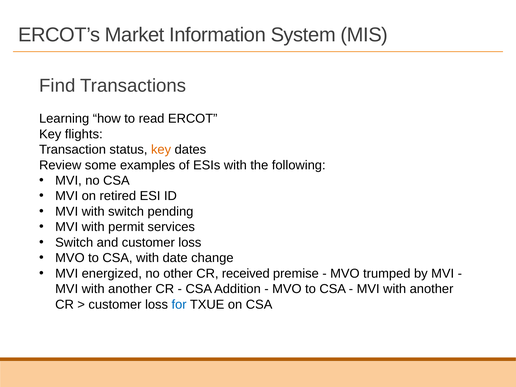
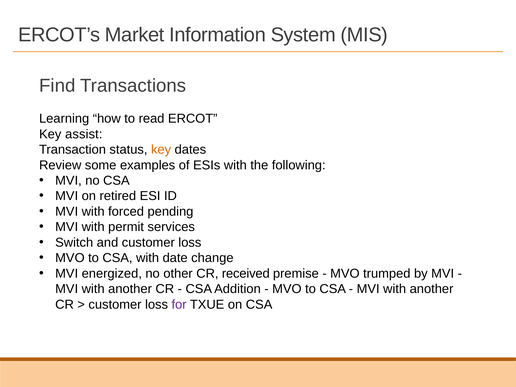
flights: flights -> assist
with switch: switch -> forced
for colour: blue -> purple
